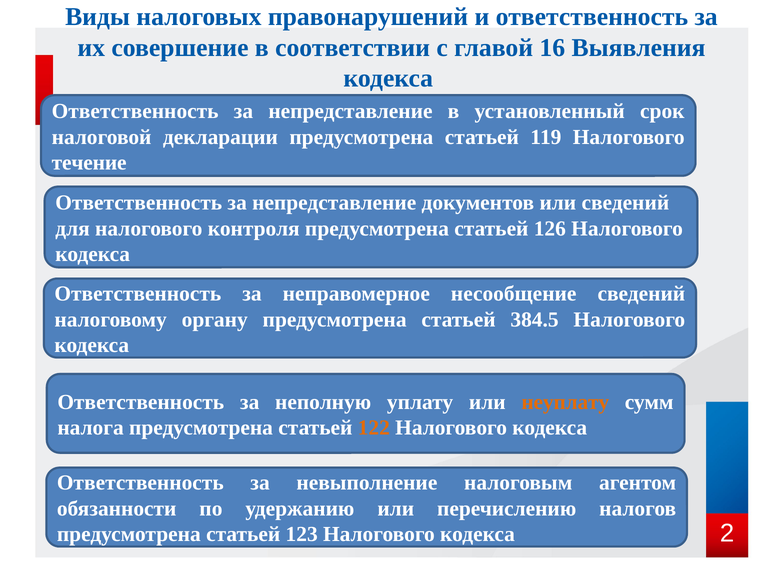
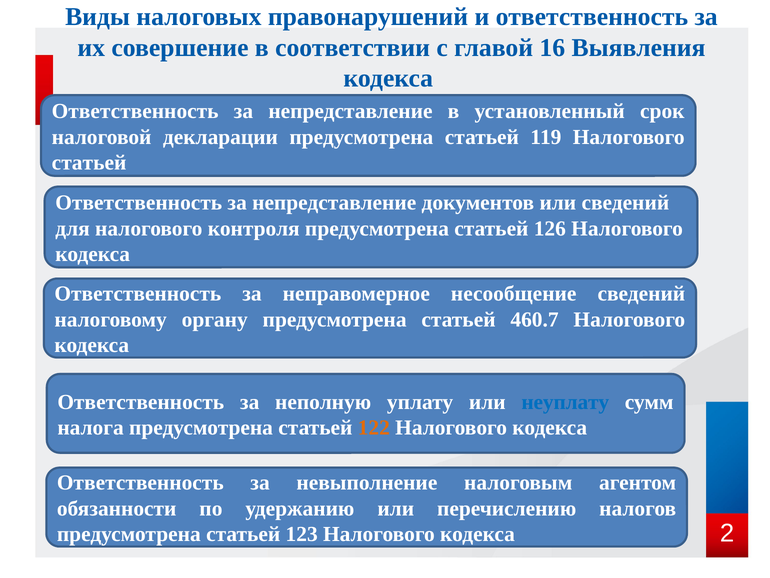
течение at (89, 163): течение -> статьей
384.5: 384.5 -> 460.7
неуплату colour: orange -> blue
